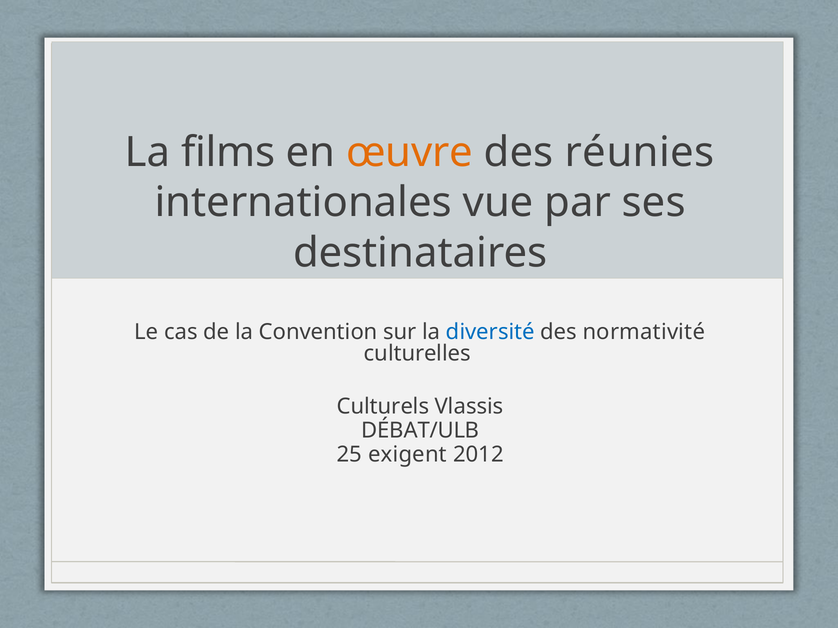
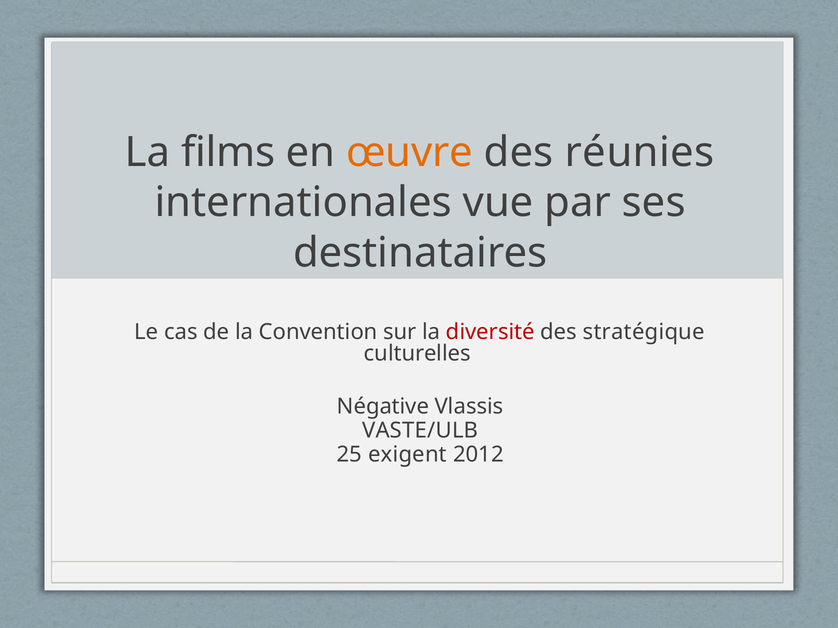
diversité colour: blue -> red
normativité: normativité -> stratégique
Culturels: Culturels -> Négative
DÉBAT/ULB: DÉBAT/ULB -> VASTE/ULB
